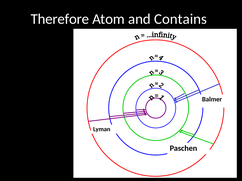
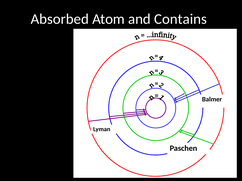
Therefore: Therefore -> Absorbed
